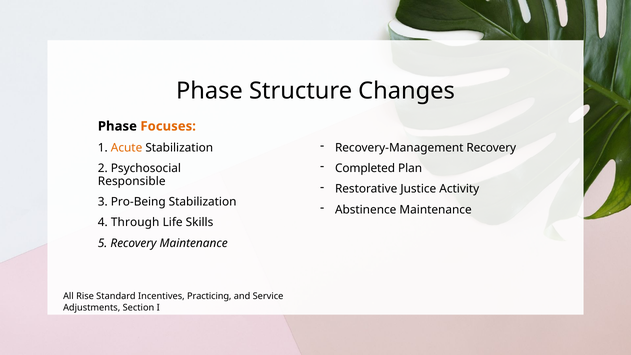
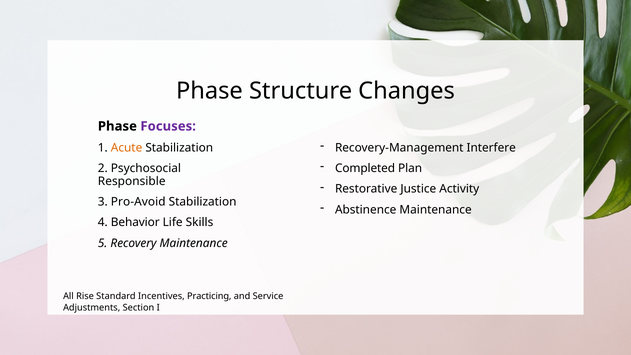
Focuses colour: orange -> purple
Recovery-Management Recovery: Recovery -> Interfere
Pro-Being: Pro-Being -> Pro-Avoid
Through: Through -> Behavior
